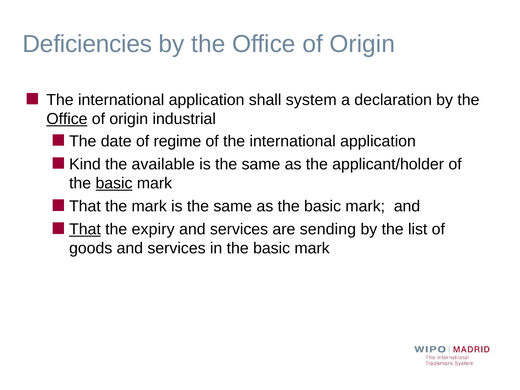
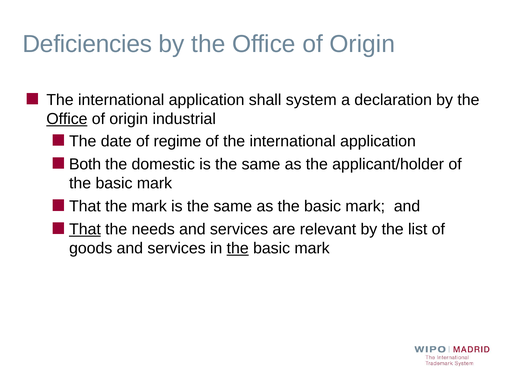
Kind: Kind -> Both
available: available -> domestic
basic at (114, 183) underline: present -> none
expiry: expiry -> needs
sending: sending -> relevant
the at (238, 248) underline: none -> present
